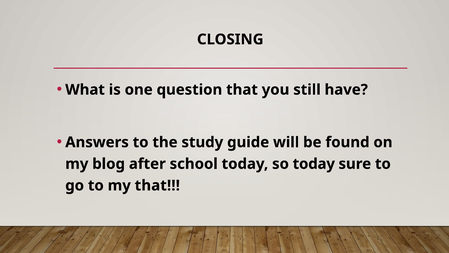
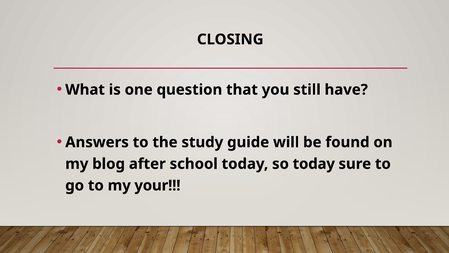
my that: that -> your
